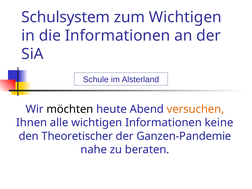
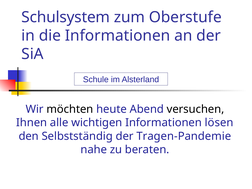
zum Wichtigen: Wichtigen -> Oberstufe
versuchen colour: orange -> black
keine: keine -> lösen
Theoretischer: Theoretischer -> Selbstständig
Ganzen-Pandemie: Ganzen-Pandemie -> Tragen-Pandemie
